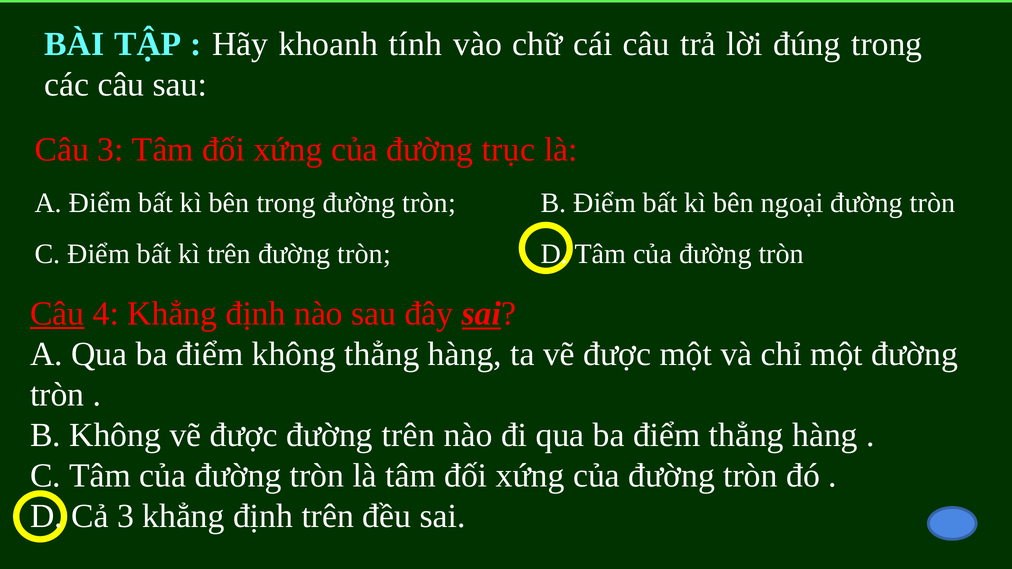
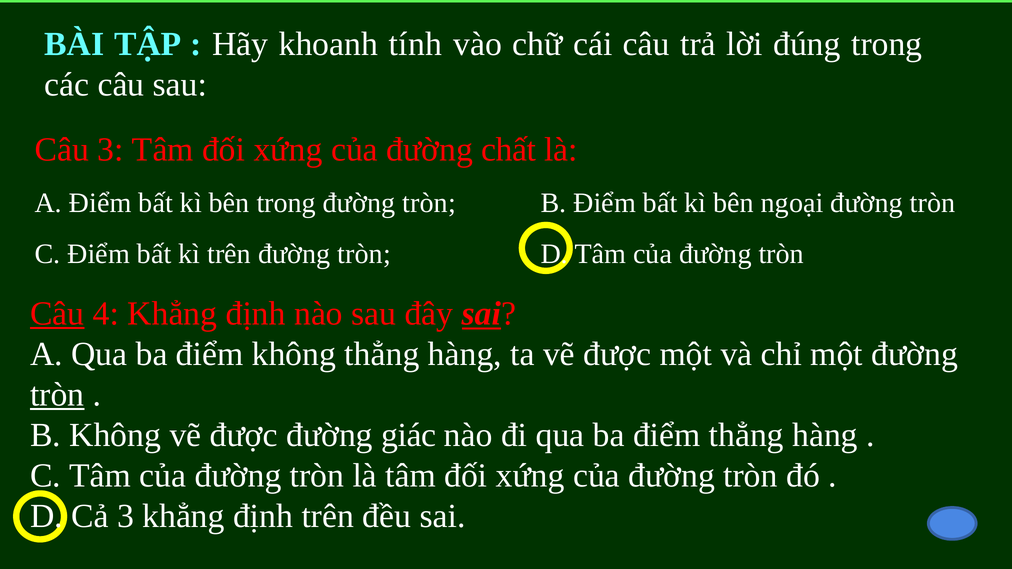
trục: trục -> chất
tròn at (57, 395) underline: none -> present
đường trên: trên -> giác
